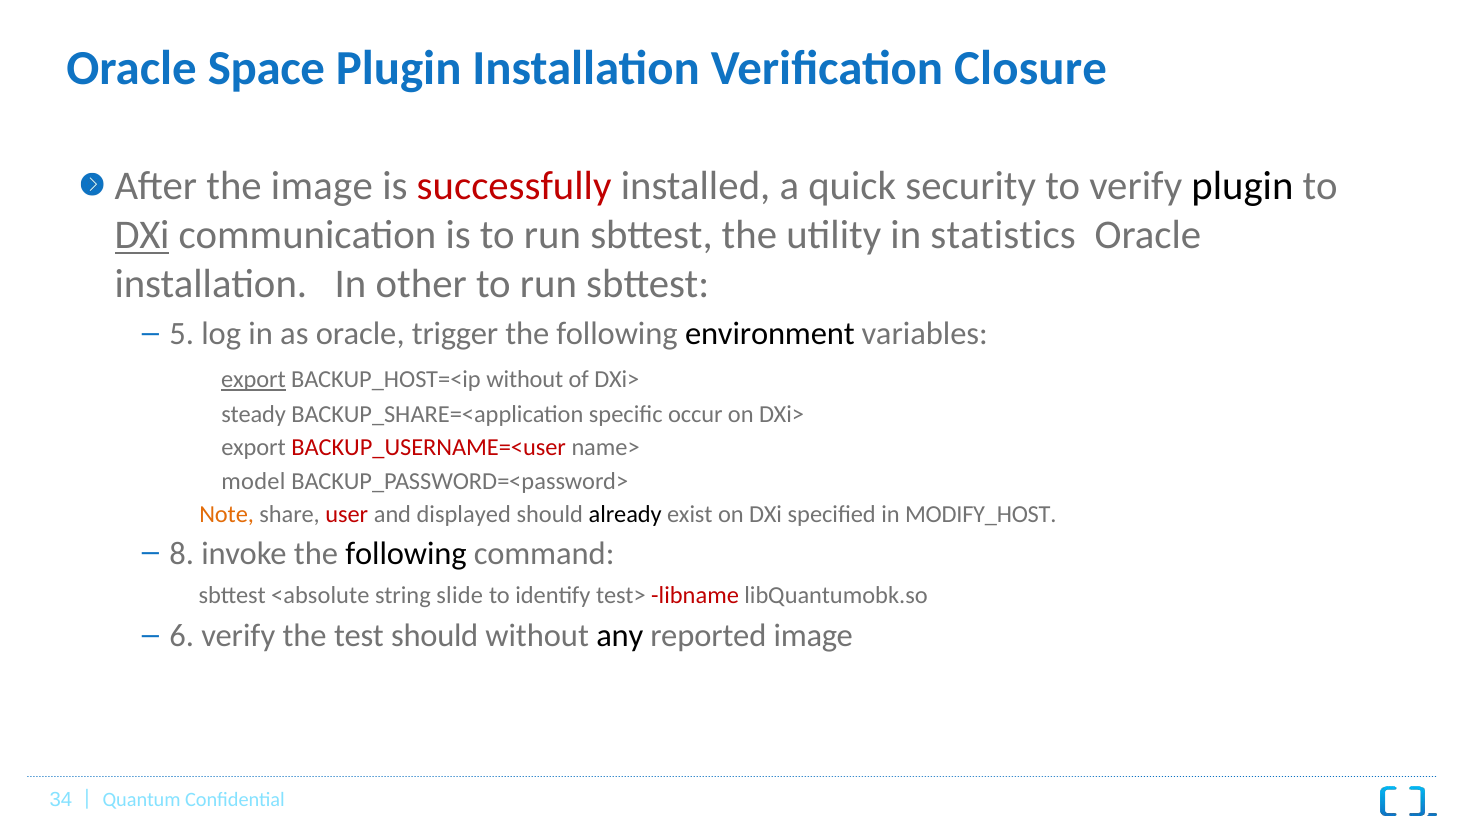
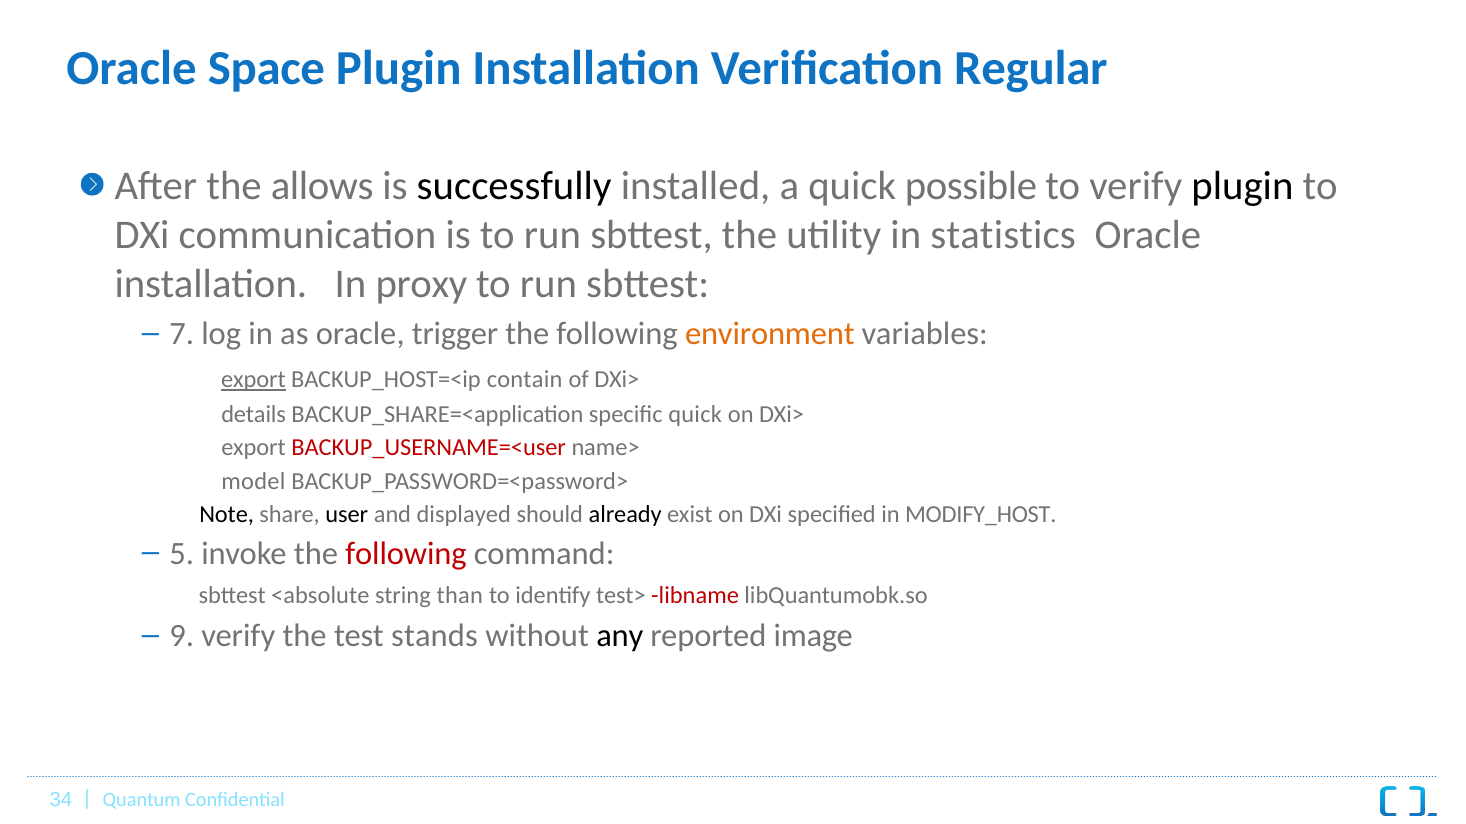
Closure: Closure -> Regular
the image: image -> allows
successfully colour: red -> black
security: security -> possible
DXi at (142, 235) underline: present -> none
other: other -> proxy
5: 5 -> 7
environment colour: black -> orange
BACKUP_HOST=<ip without: without -> contain
steady: steady -> details
specific occur: occur -> quick
Note colour: orange -> black
user colour: red -> black
8: 8 -> 5
following at (406, 554) colour: black -> red
slide: slide -> than
6: 6 -> 9
test should: should -> stands
